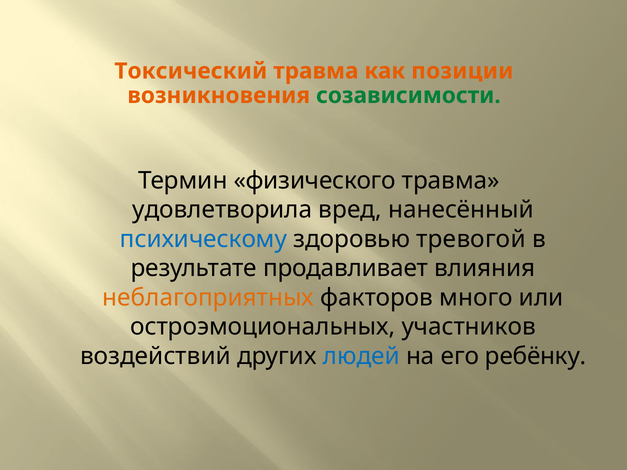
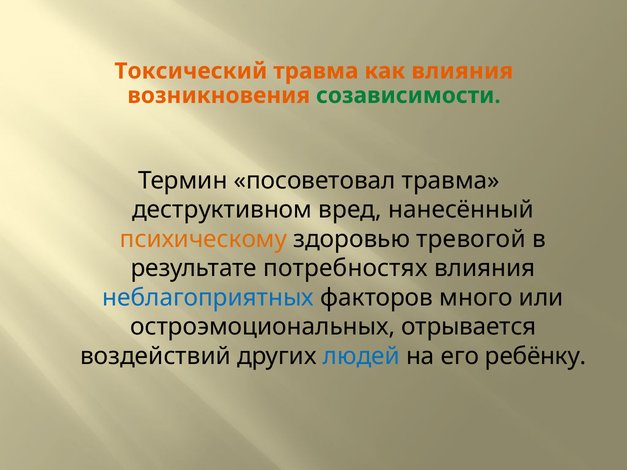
как позиции: позиции -> влияния
физического: физического -> посоветовал
удовлетворила: удовлетворила -> деструктивном
психическому colour: blue -> orange
продавливает: продавливает -> потребностях
неблагоприятных colour: orange -> blue
участников: участников -> отрывается
